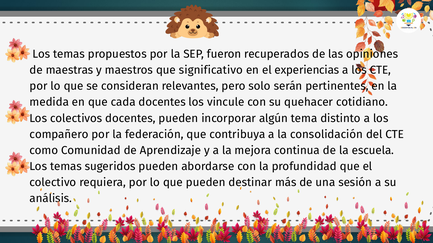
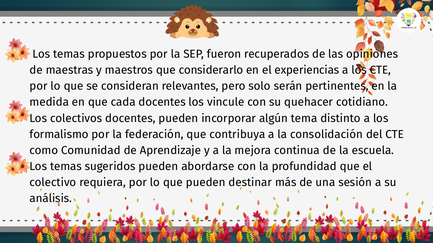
significativo: significativo -> considerarlo
compañero: compañero -> formalismo
